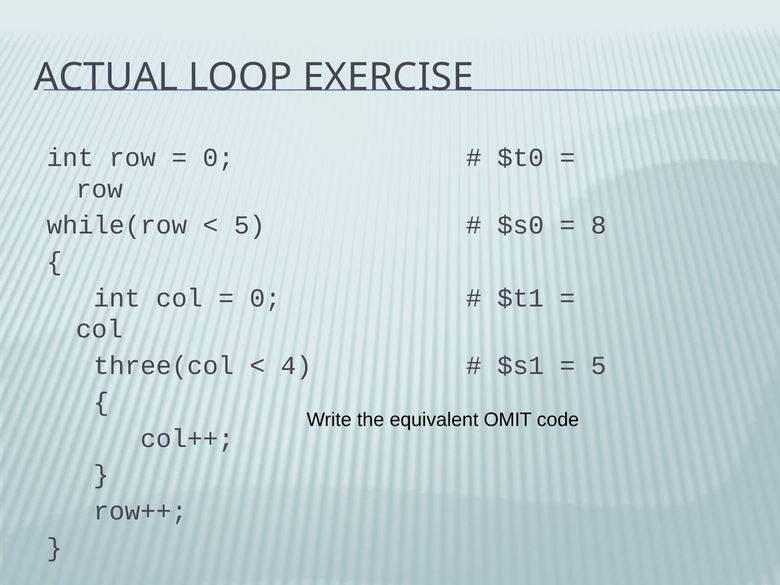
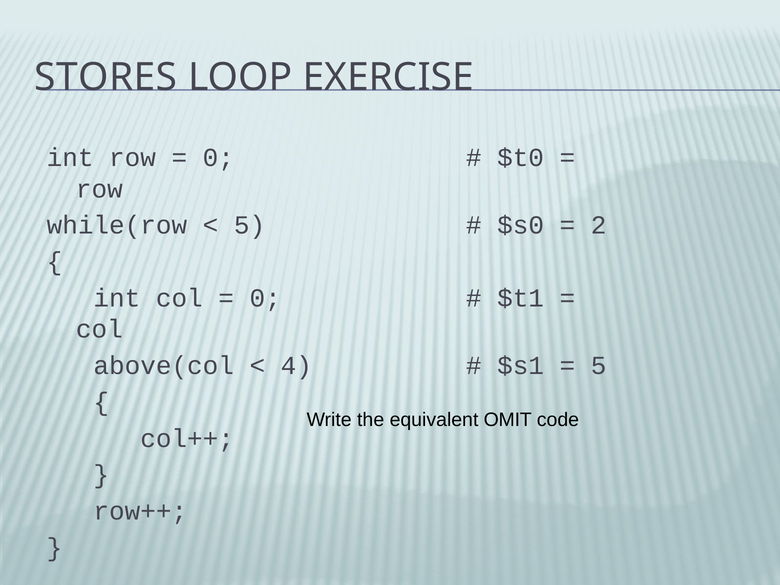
ACTUAL: ACTUAL -> STORES
8: 8 -> 2
three(col: three(col -> above(col
